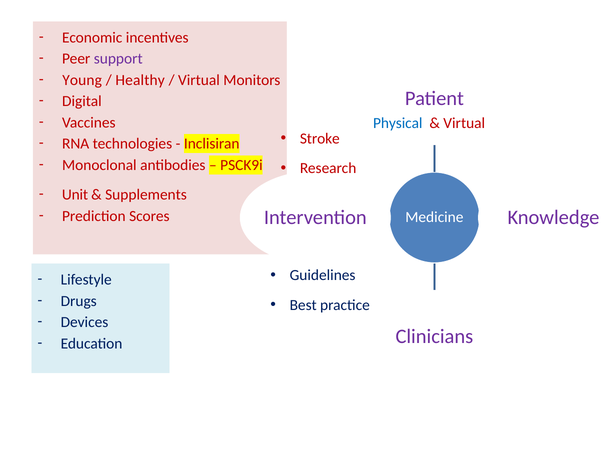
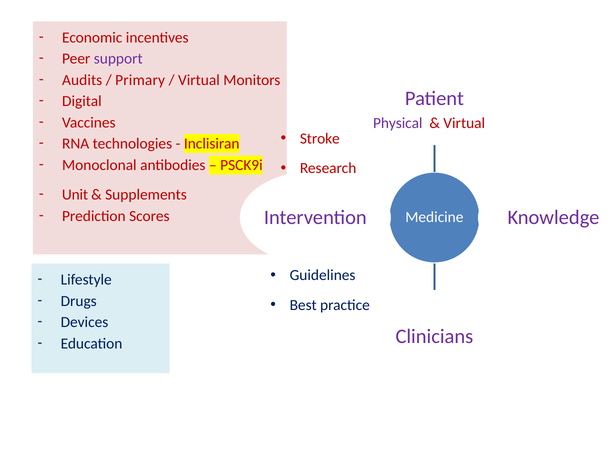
Young: Young -> Audits
Healthy: Healthy -> Primary
Physical colour: blue -> purple
